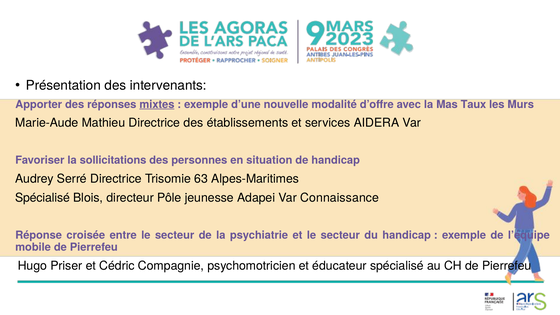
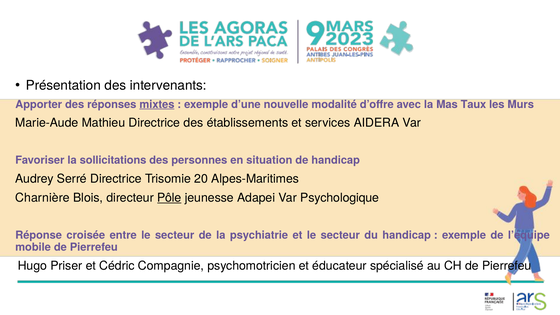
63: 63 -> 20
Spécialisé at (43, 198): Spécialisé -> Charnière
Pôle underline: none -> present
Connaissance: Connaissance -> Psychologique
